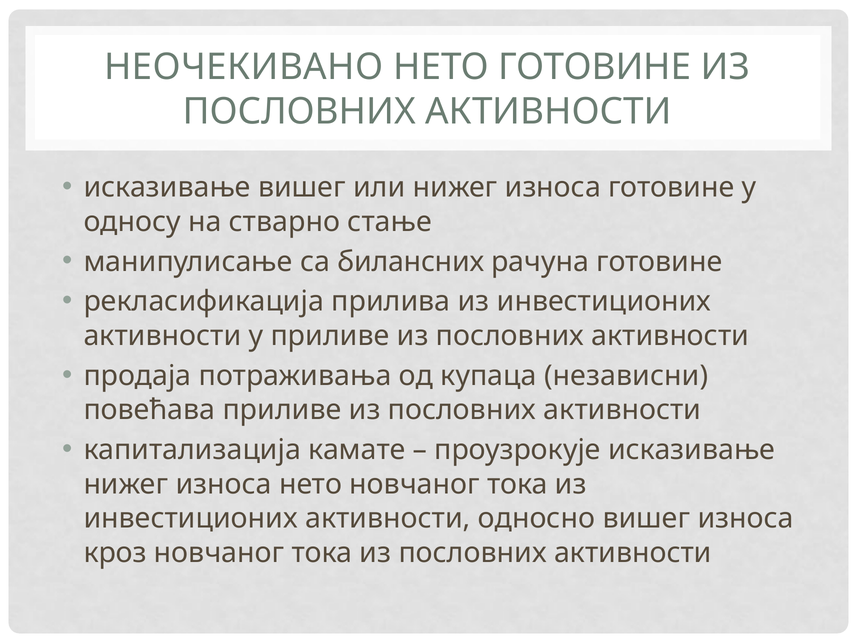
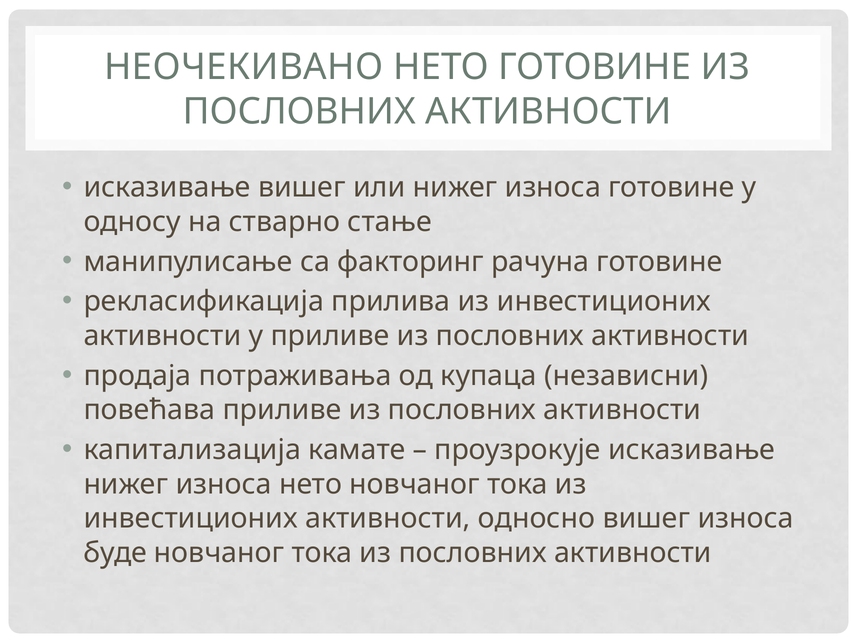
билансних: билансних -> факторинг
кроз: кроз -> буде
